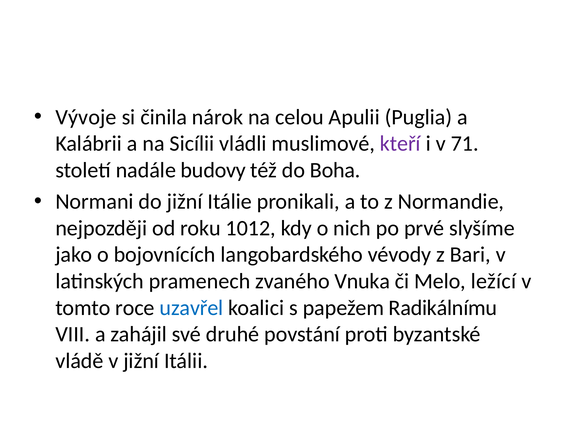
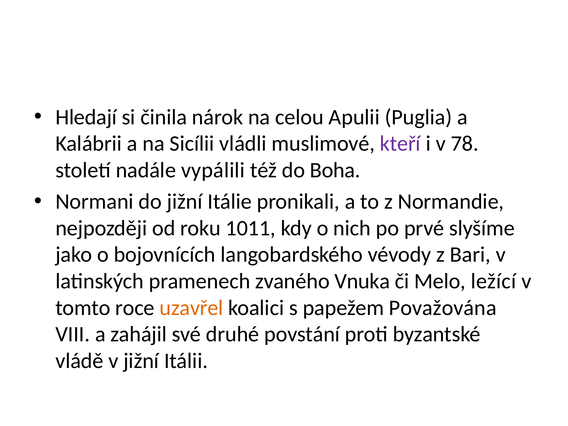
Vývoje: Vývoje -> Hledají
71: 71 -> 78
budovy: budovy -> vypálili
1012: 1012 -> 1011
uzavřel colour: blue -> orange
Radikálnímu: Radikálnímu -> Považována
